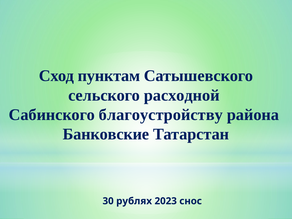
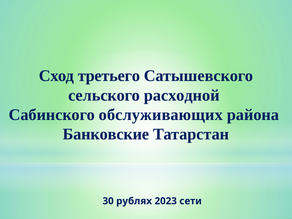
пунктам: пунктам -> третьего
благоустройству: благоустройству -> обслуживающих
снос: снос -> сети
